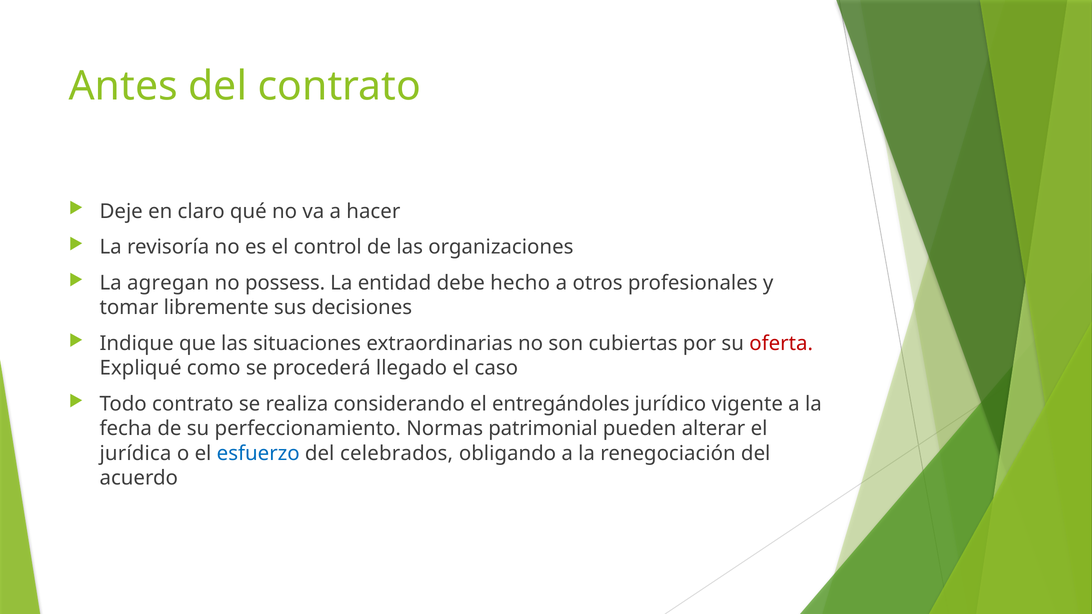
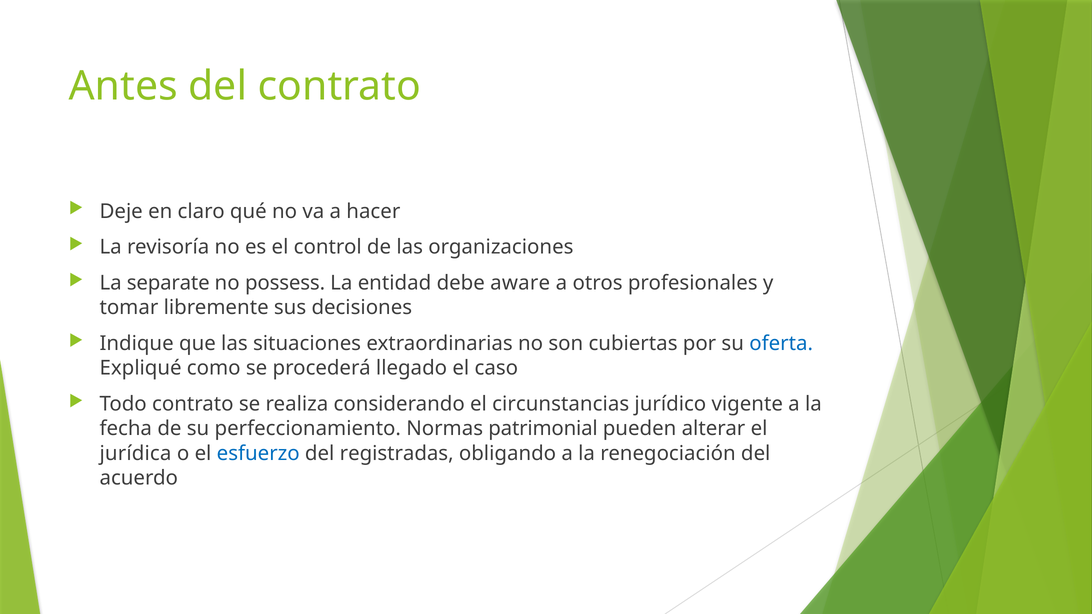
agregan: agregan -> separate
hecho: hecho -> aware
oferta colour: red -> blue
entregándoles: entregándoles -> circunstancias
celebrados: celebrados -> registradas
